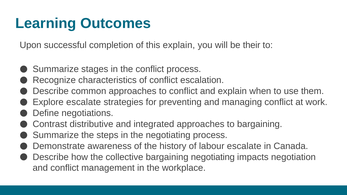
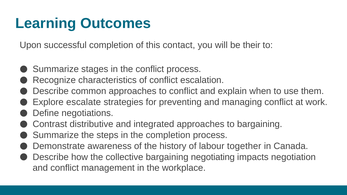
this explain: explain -> contact
the negotiating: negotiating -> completion
labour escalate: escalate -> together
